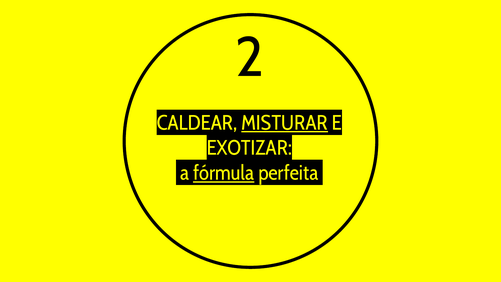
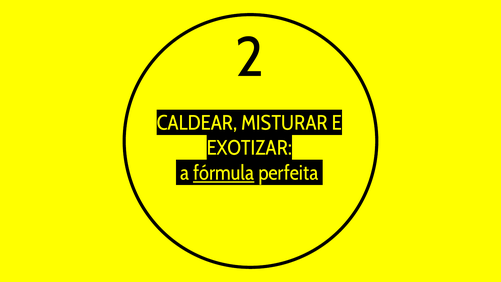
MISTURAR underline: present -> none
